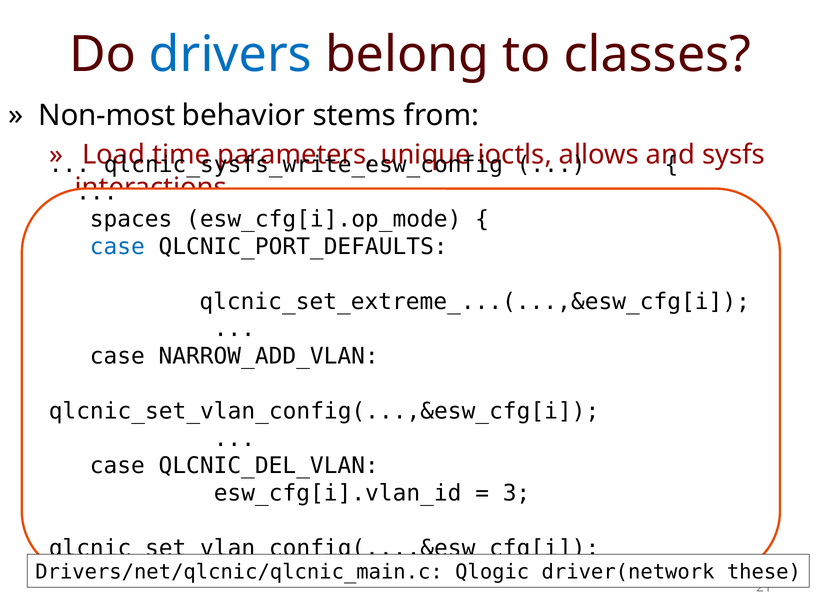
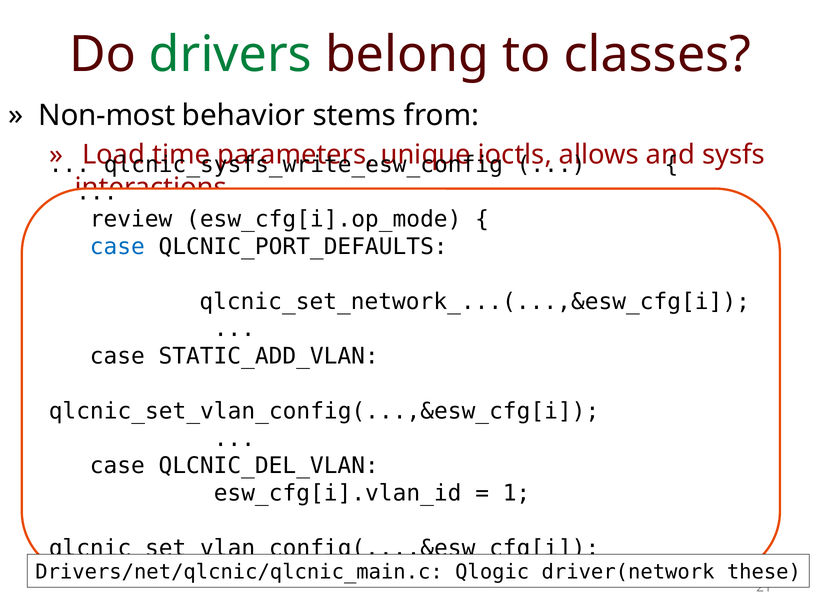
drivers colour: blue -> green
spaces: spaces -> review
qlcnic_set_extreme_...(...,&esw_cfg[i: qlcnic_set_extreme_...(...,&esw_cfg[i -> qlcnic_set_network_...(...,&esw_cfg[i
NARROW_ADD_VLAN: NARROW_ADD_VLAN -> STATIC_ADD_VLAN
3: 3 -> 1
